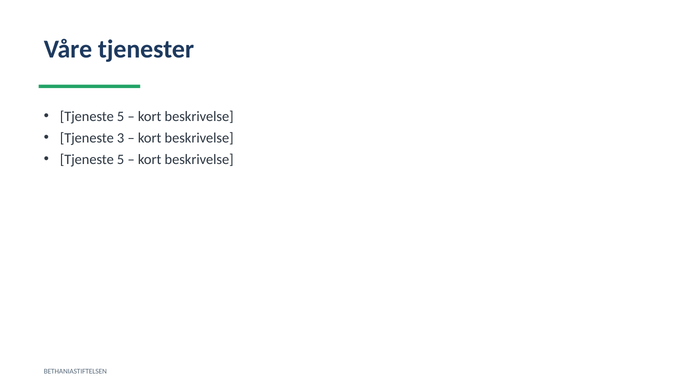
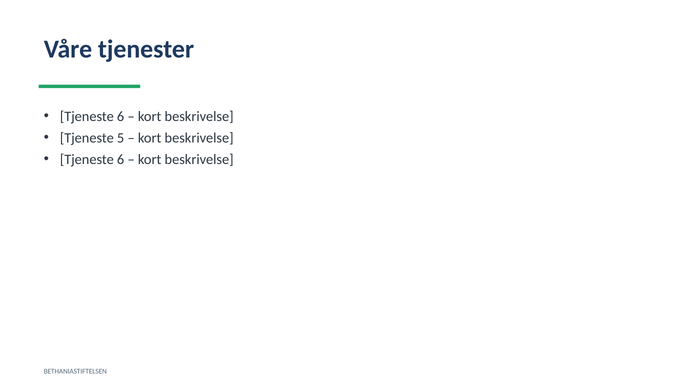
5 at (121, 117): 5 -> 6
3: 3 -> 5
5 at (121, 160): 5 -> 6
